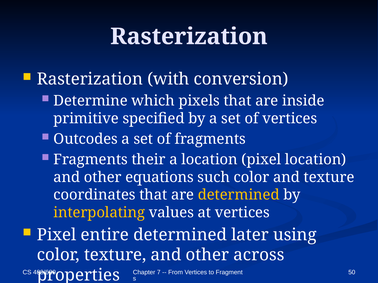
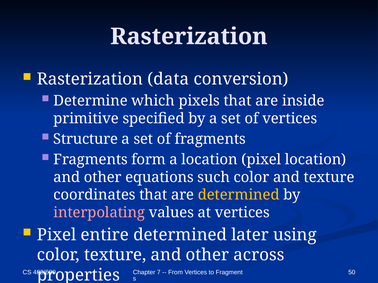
with: with -> data
Outcodes: Outcodes -> Structure
their: their -> form
interpolating colour: yellow -> pink
